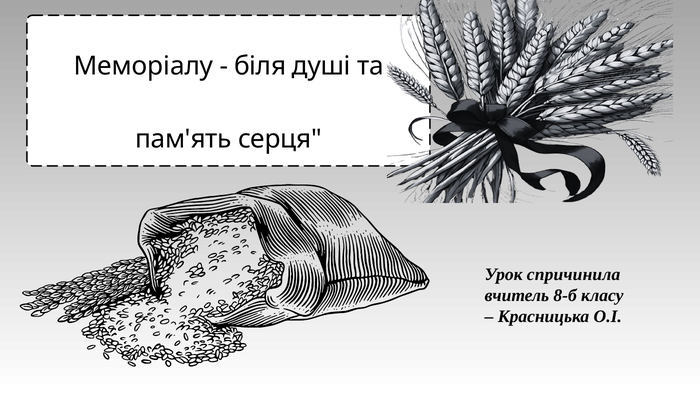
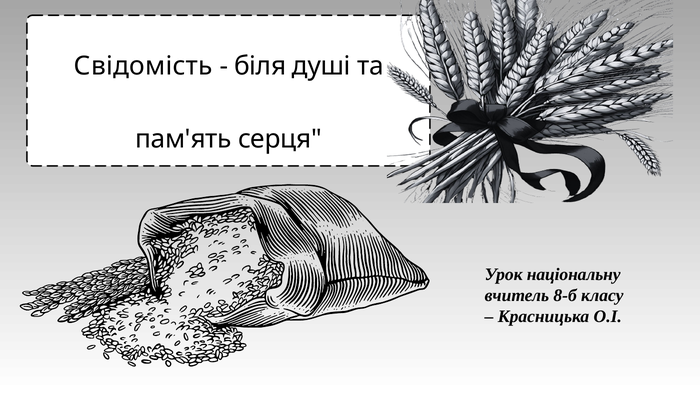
Меморіалу: Меморіалу -> Свідомість
спричинила: спричинила -> національну
